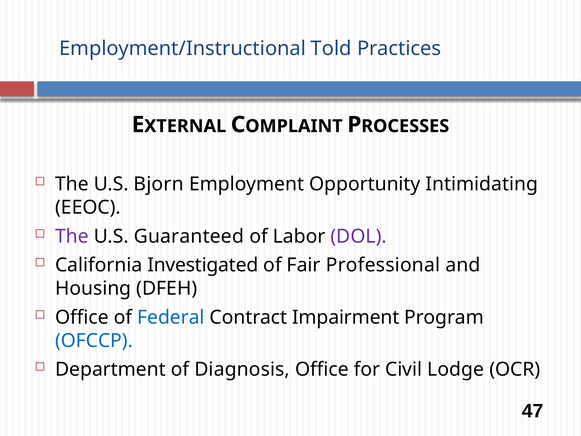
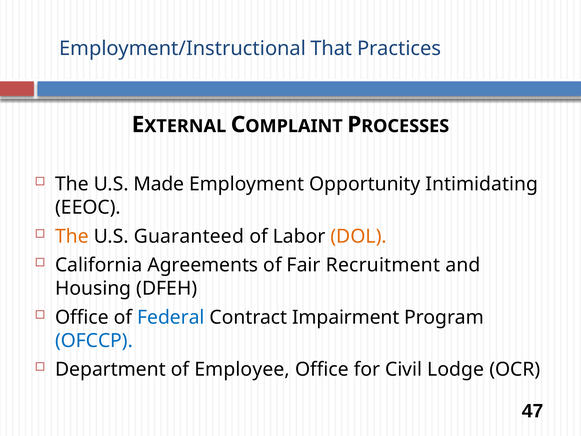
Told: Told -> That
Bjorn: Bjorn -> Made
The at (72, 236) colour: purple -> orange
DOL colour: purple -> orange
Investigated: Investigated -> Agreements
Professional: Professional -> Recruitment
Diagnosis: Diagnosis -> Employee
